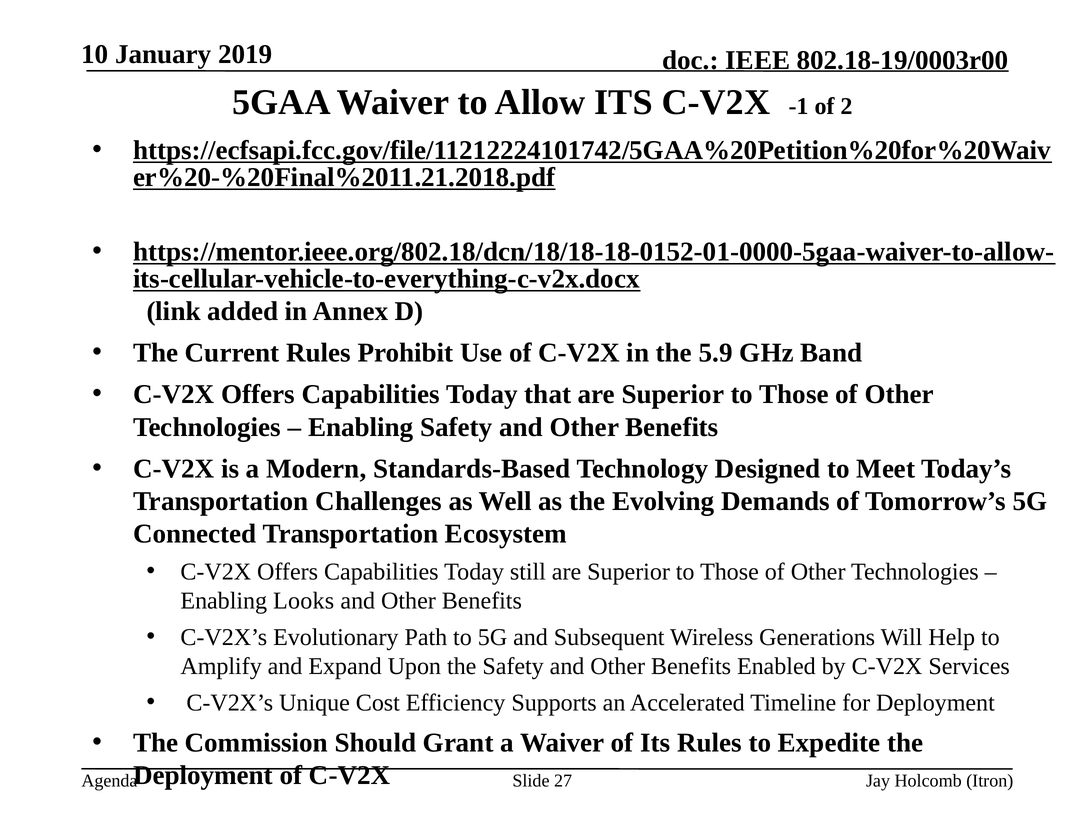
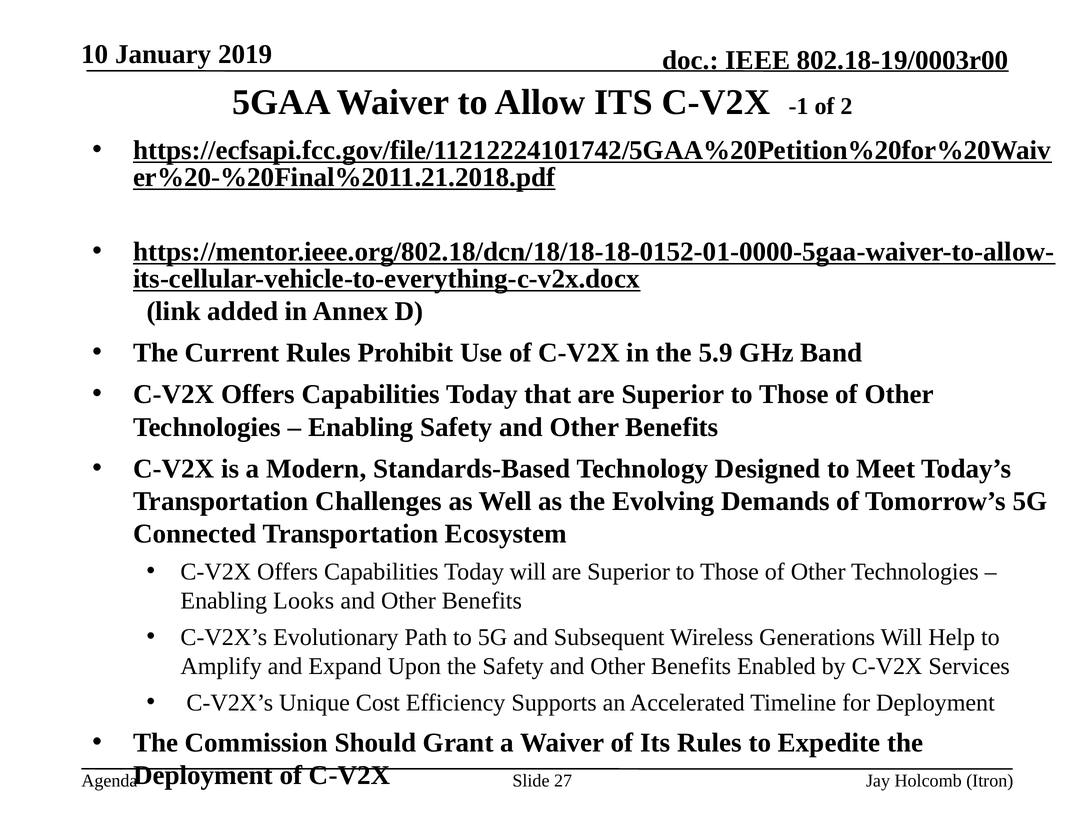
Today still: still -> will
